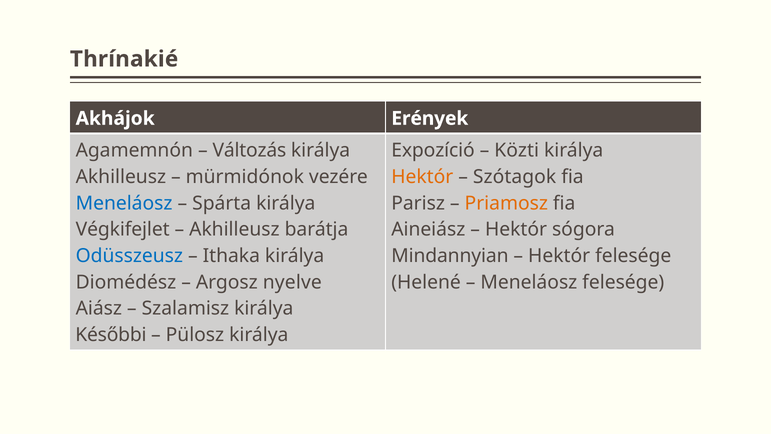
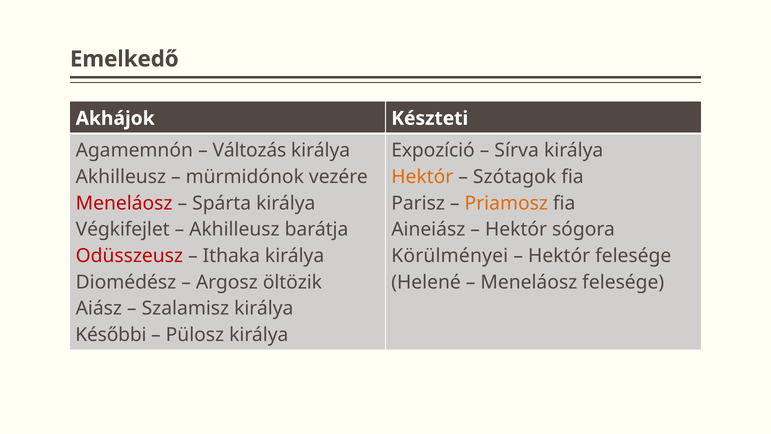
Thrínakié: Thrínakié -> Emelkedő
Erények: Erények -> Készteti
Közti: Közti -> Sírva
Meneláosz at (124, 203) colour: blue -> red
Odüsszeusz colour: blue -> red
Mindannyian: Mindannyian -> Körülményei
nyelve: nyelve -> öltözik
